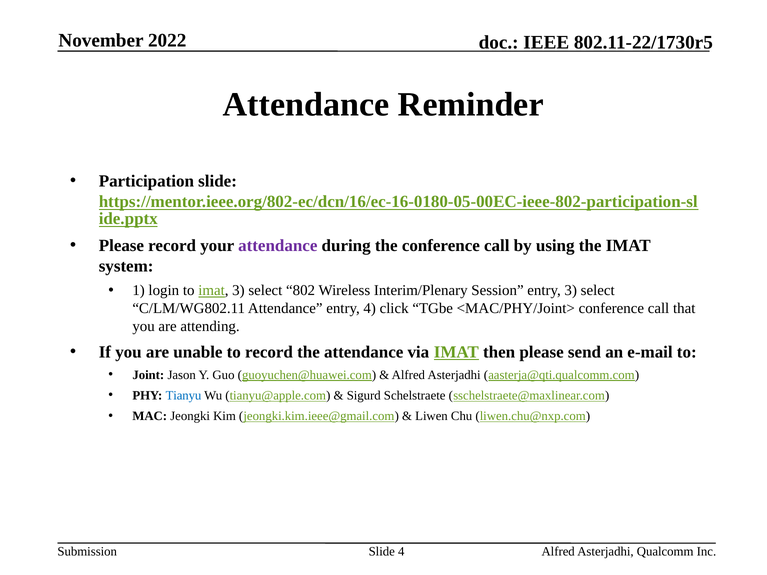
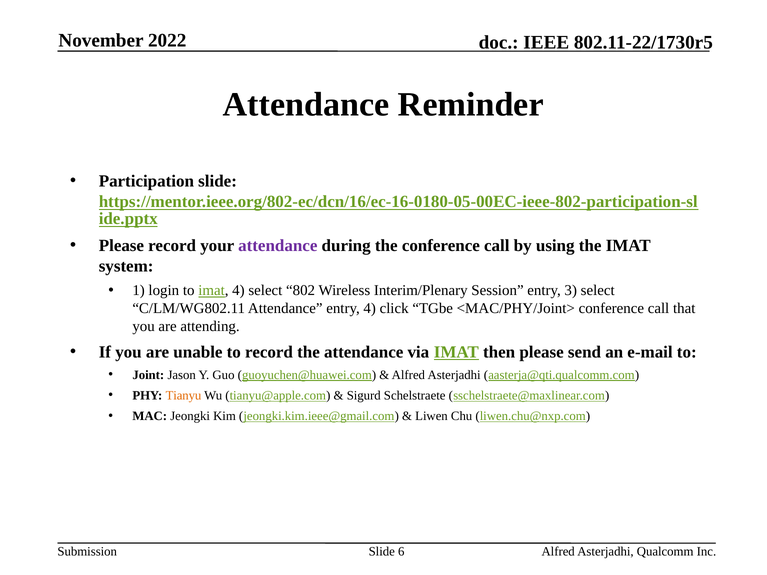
imat 3: 3 -> 4
Tianyu colour: blue -> orange
Slide 4: 4 -> 6
